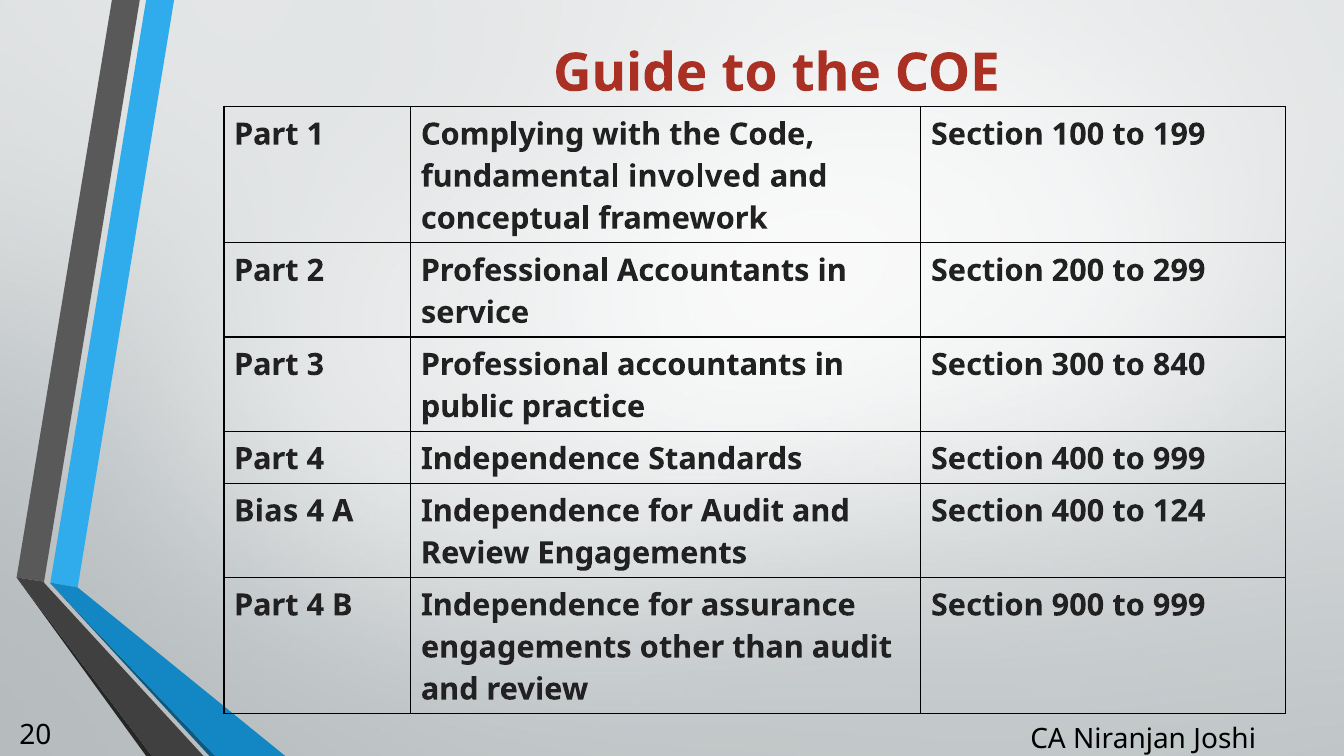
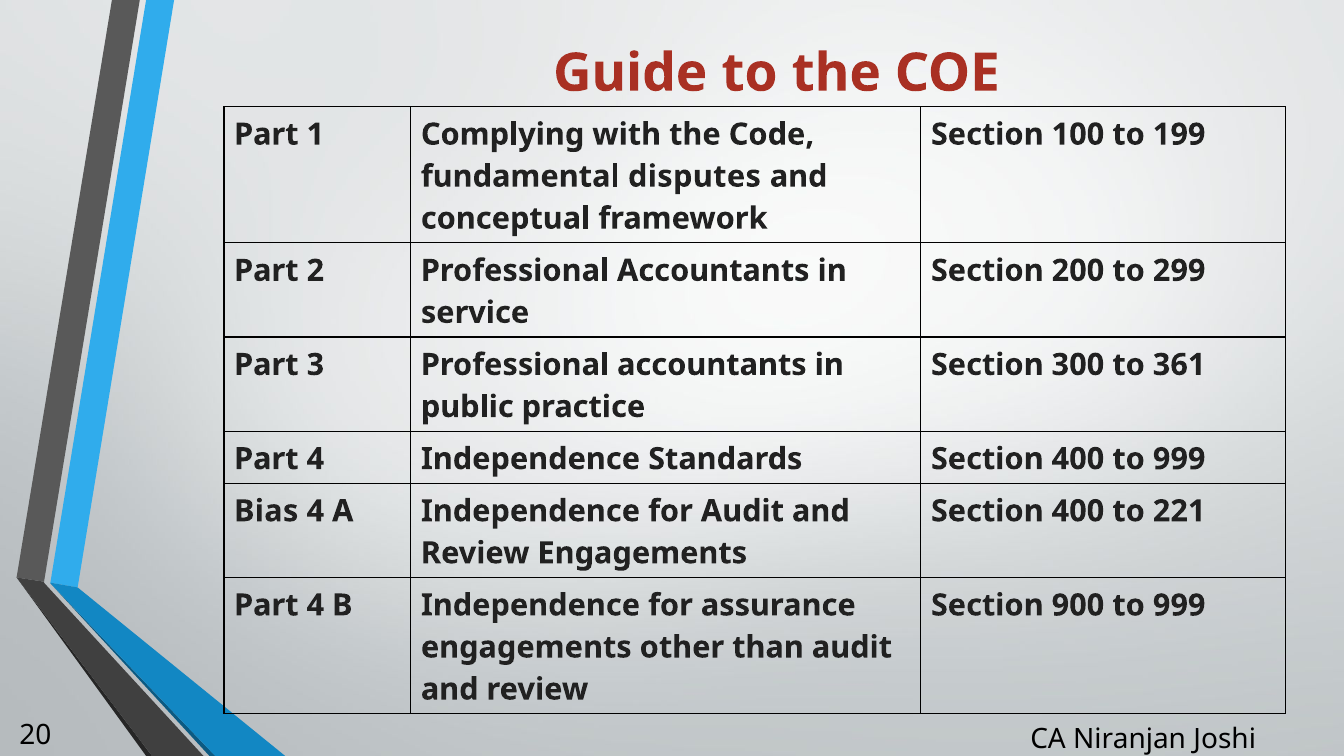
involved: involved -> disputes
840: 840 -> 361
124: 124 -> 221
